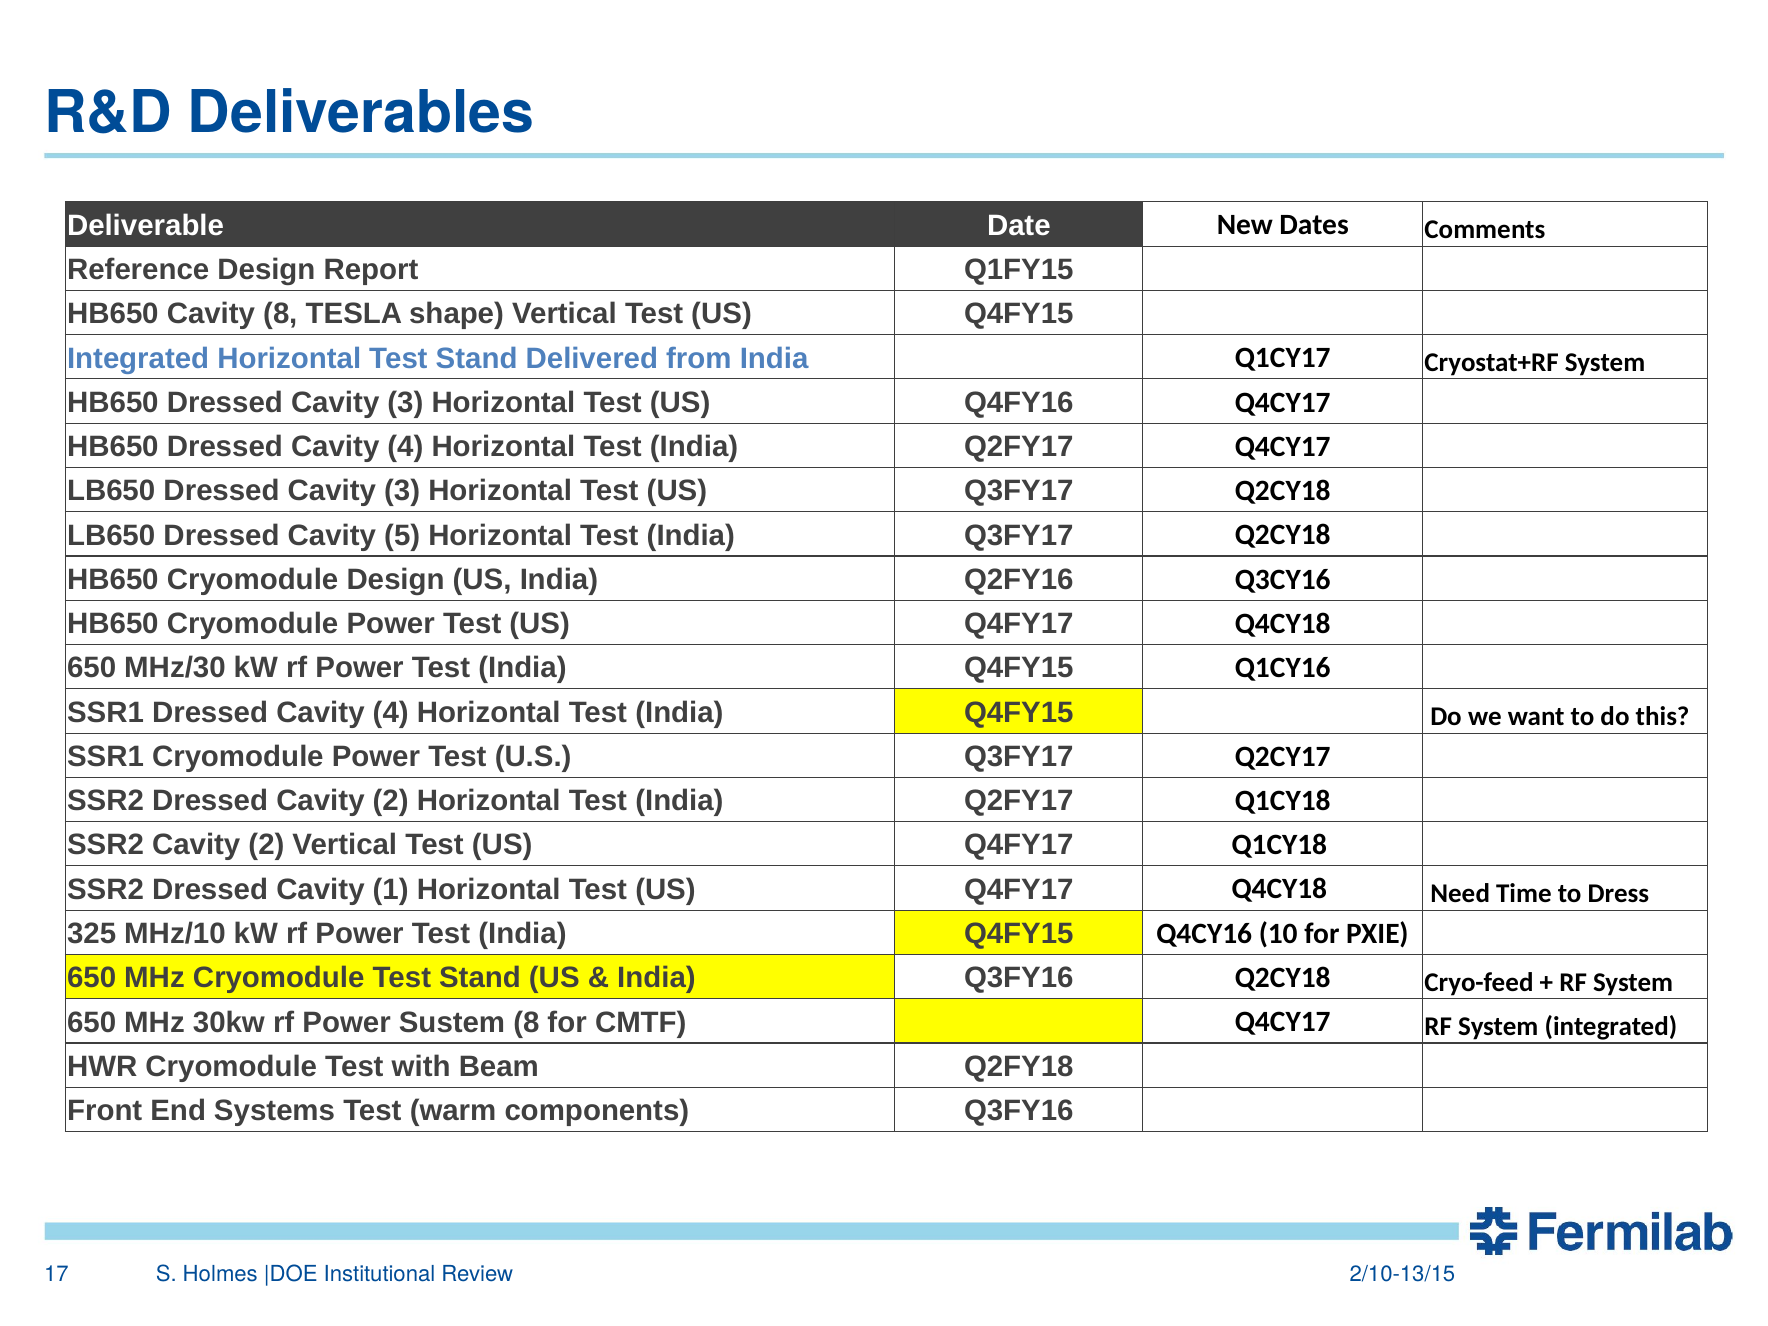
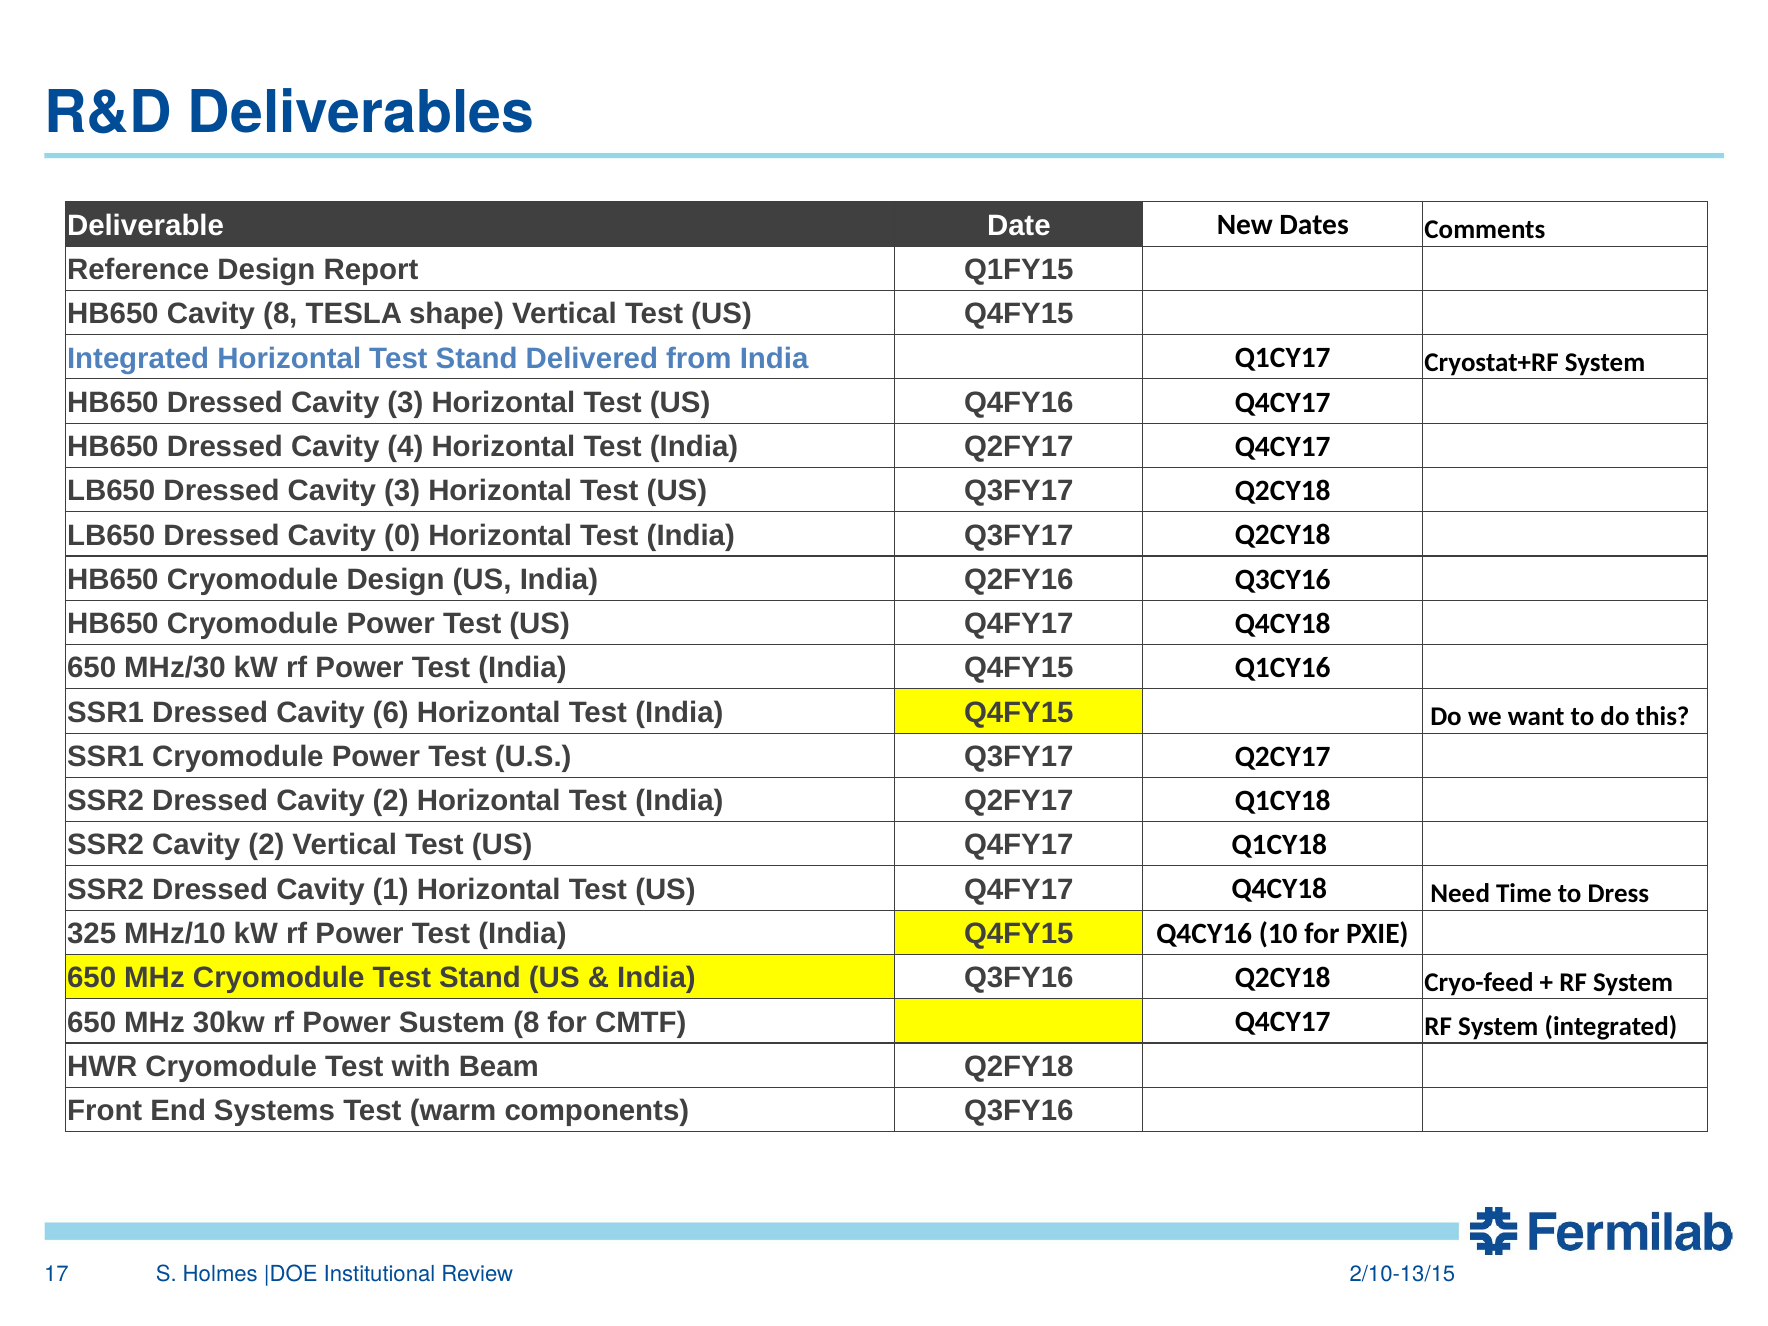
5: 5 -> 0
SSR1 Dressed Cavity 4: 4 -> 6
